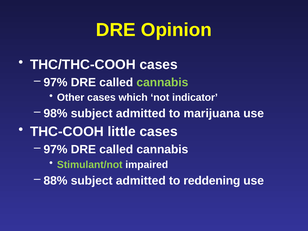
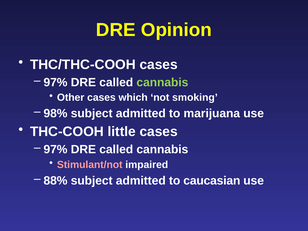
indicator: indicator -> smoking
Stimulant/not colour: light green -> pink
reddening: reddening -> caucasian
